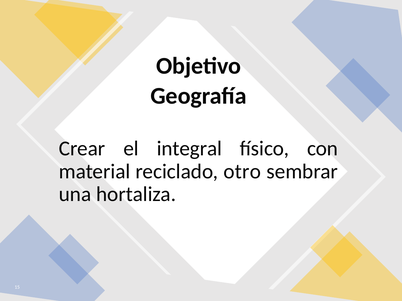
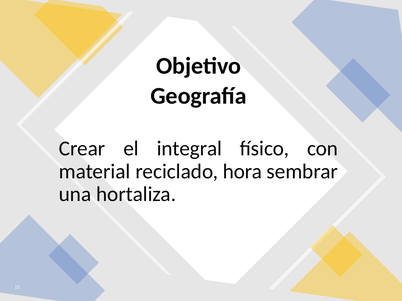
otro: otro -> hora
